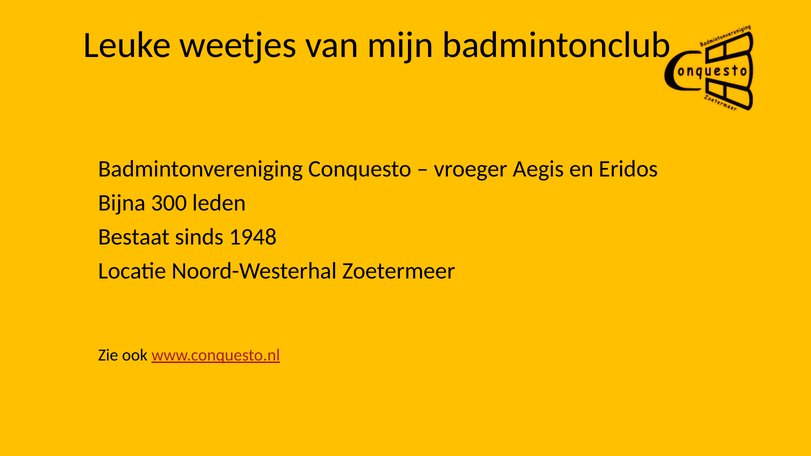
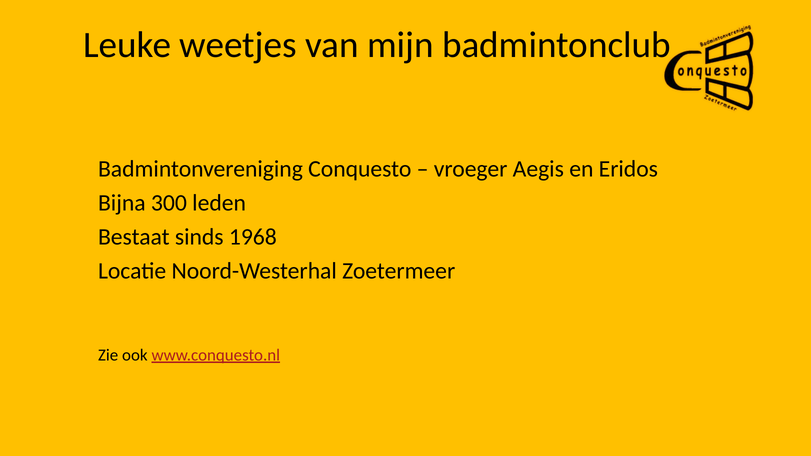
1948: 1948 -> 1968
